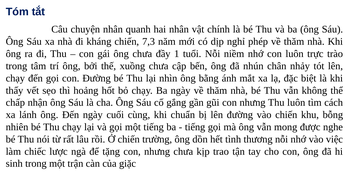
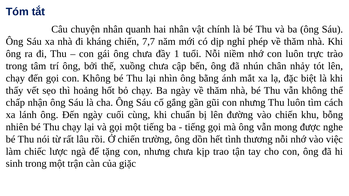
7,3: 7,3 -> 7,7
con Đường: Đường -> Không
